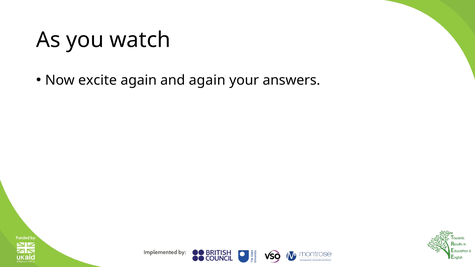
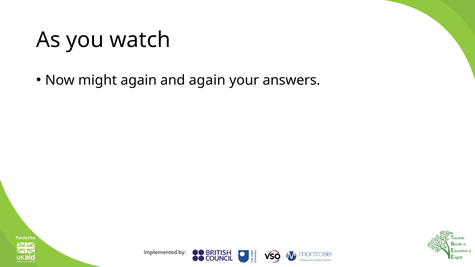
excite: excite -> might
